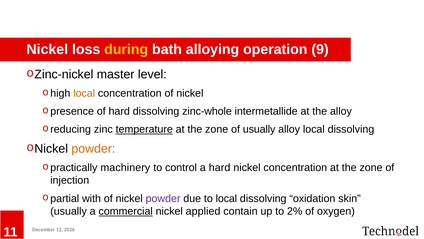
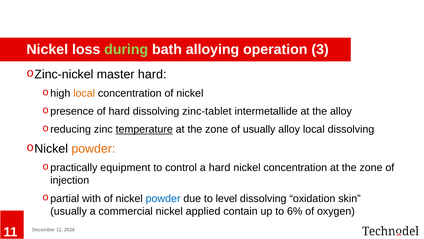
during colour: yellow -> light green
9: 9 -> 3
master level: level -> hard
zinc-whole: zinc-whole -> zinc-tablet
machinery: machinery -> equipment
powder at (163, 198) colour: purple -> blue
to local: local -> level
commercial underline: present -> none
2%: 2% -> 6%
